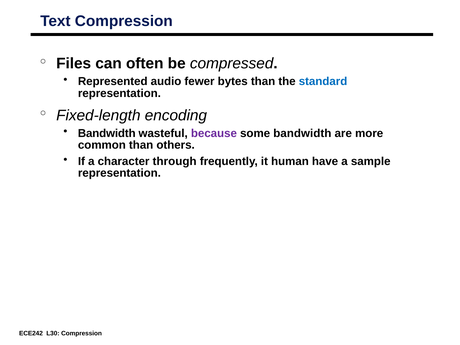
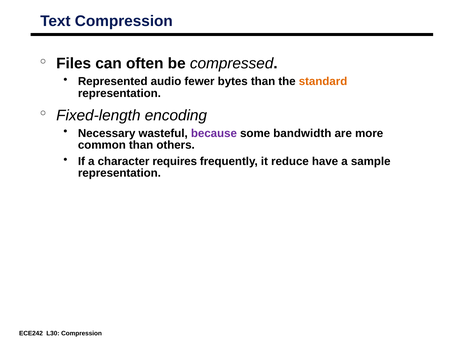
standard colour: blue -> orange
Bandwidth at (107, 133): Bandwidth -> Necessary
through: through -> requires
human: human -> reduce
